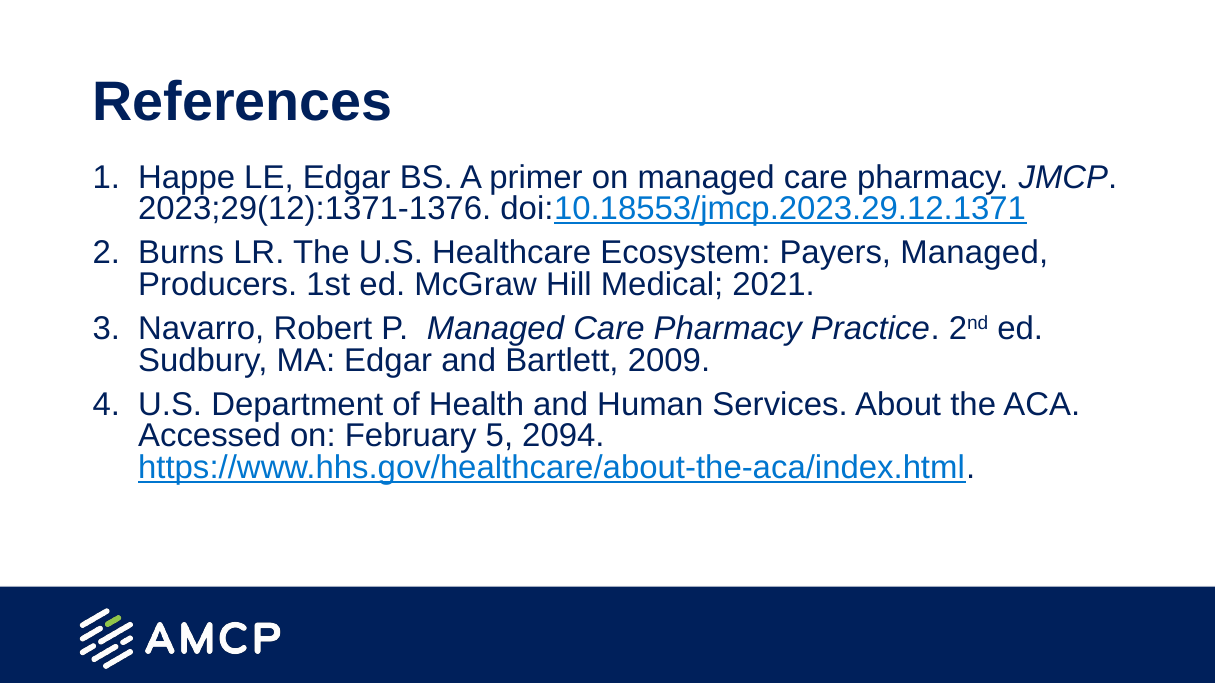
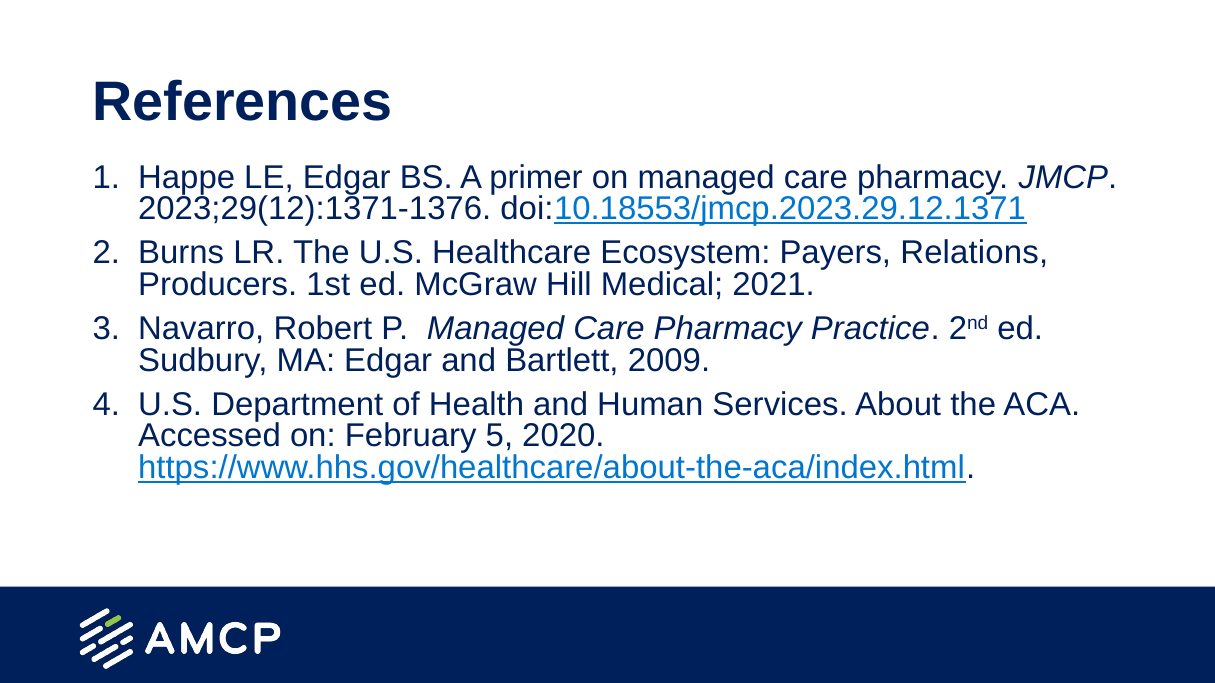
Payers Managed: Managed -> Relations
2094: 2094 -> 2020
